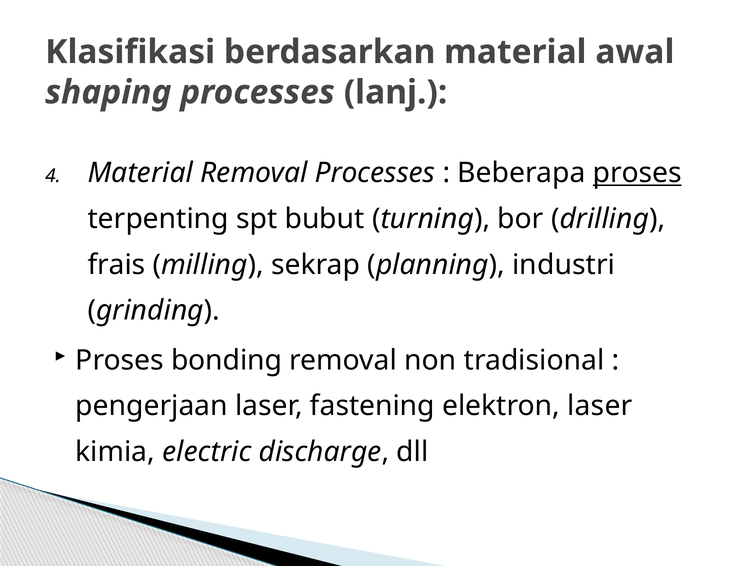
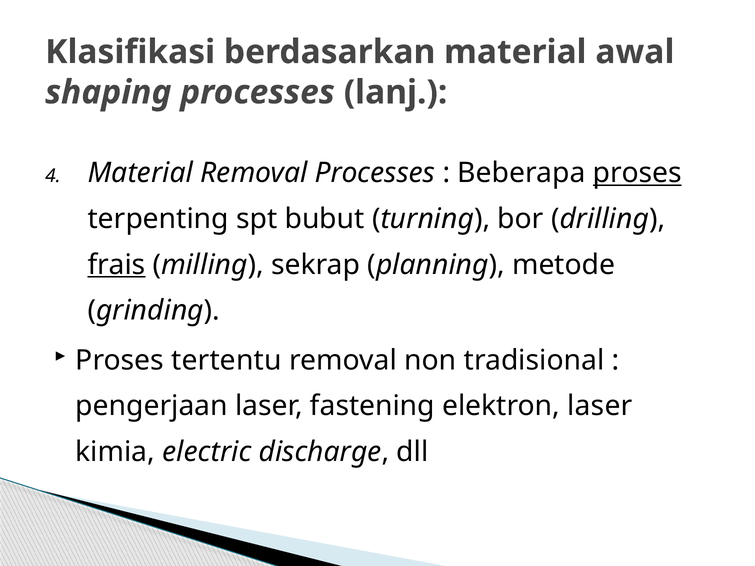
frais underline: none -> present
industri: industri -> metode
bonding: bonding -> tertentu
